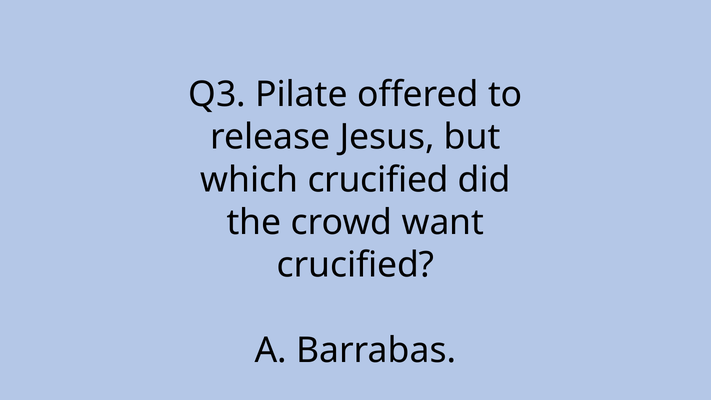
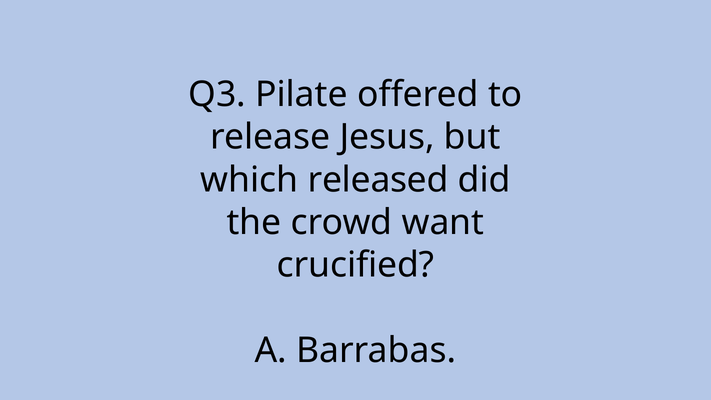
which crucified: crucified -> released
